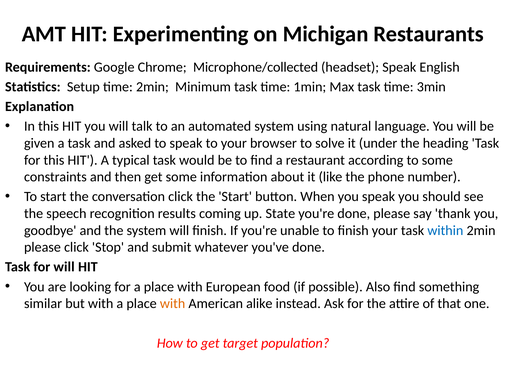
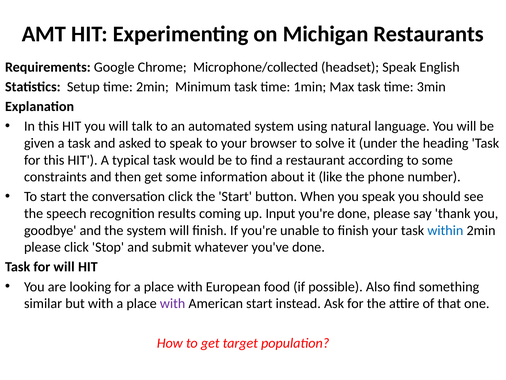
State: State -> Input
with at (173, 303) colour: orange -> purple
American alike: alike -> start
